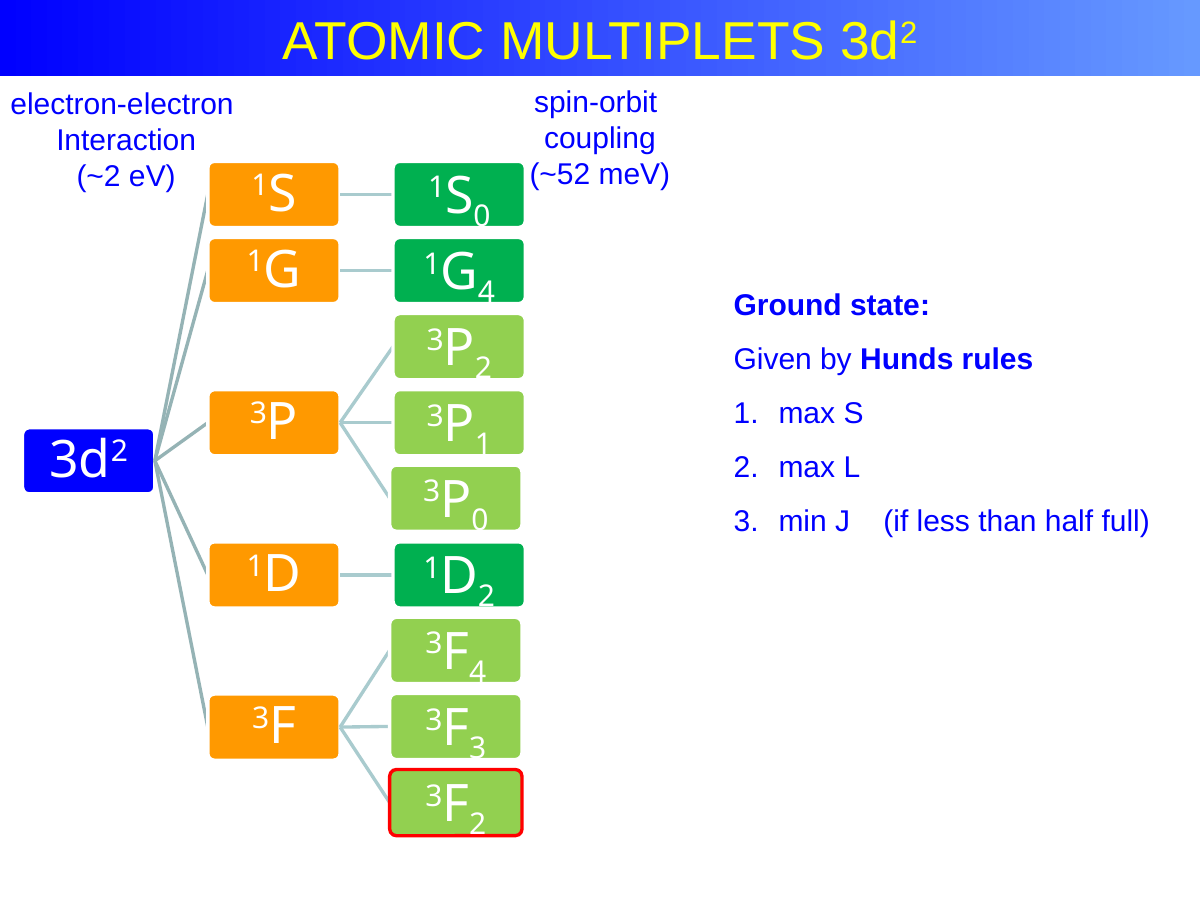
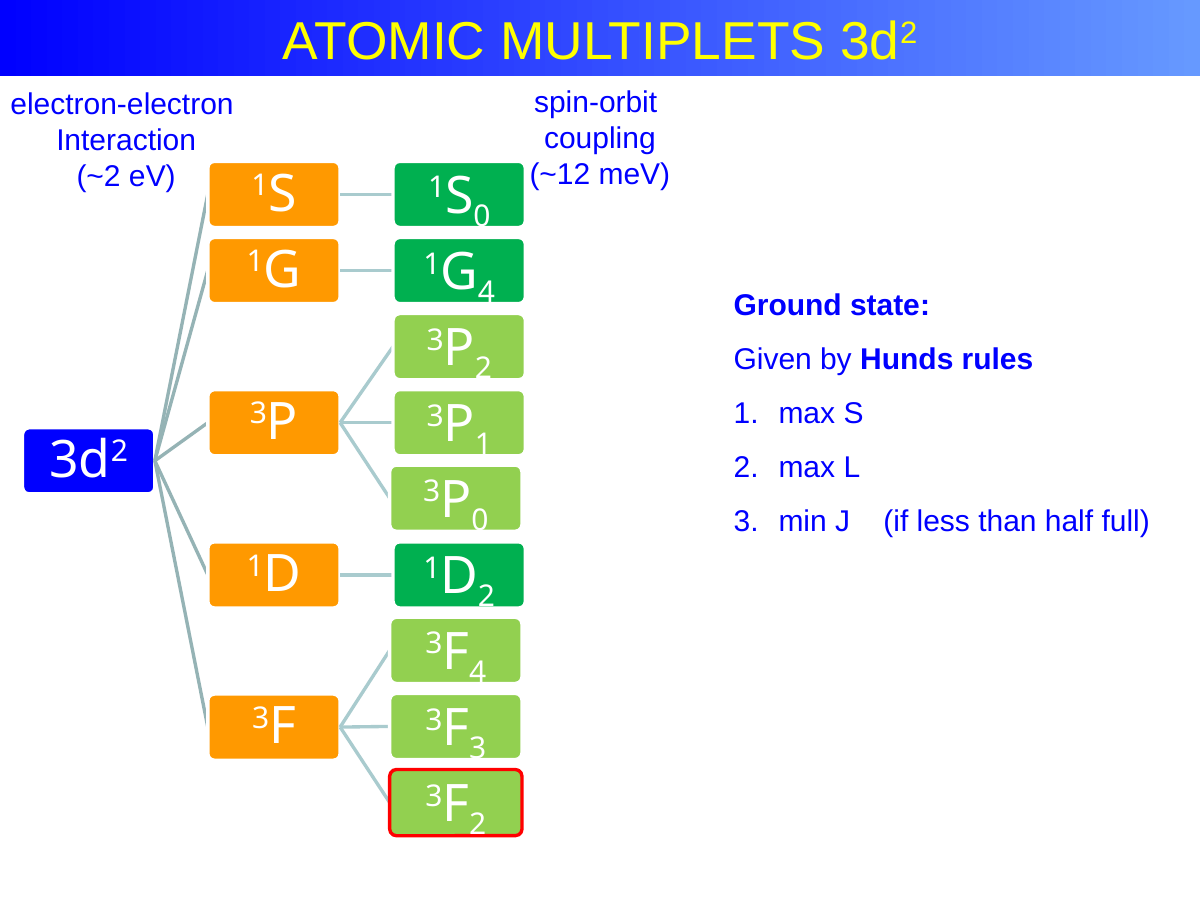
~52: ~52 -> ~12
